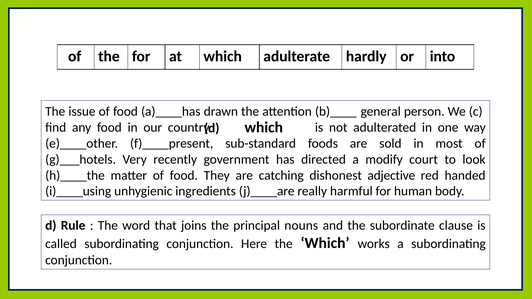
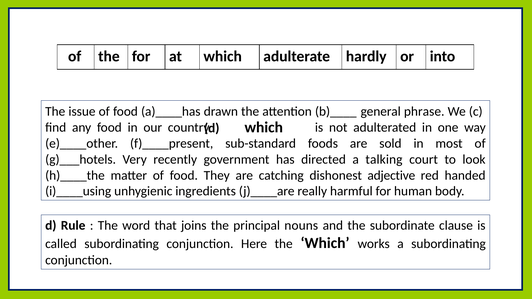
person: person -> phrase
modify: modify -> talking
